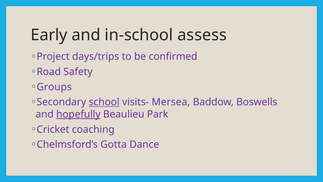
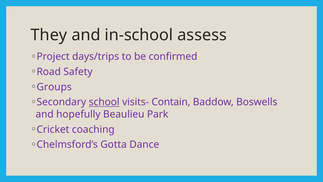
Early: Early -> They
Mersea: Mersea -> Contain
hopefully underline: present -> none
